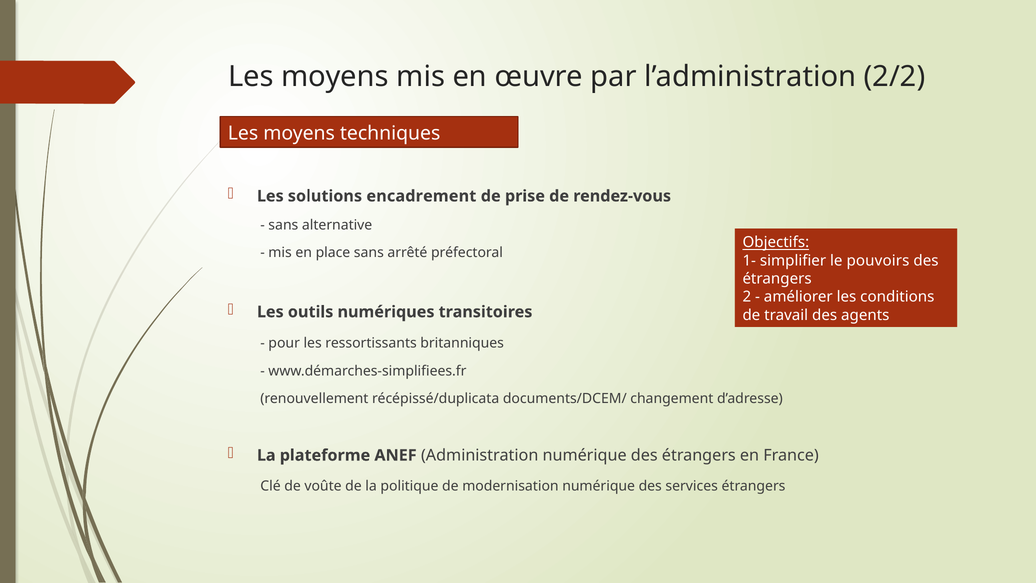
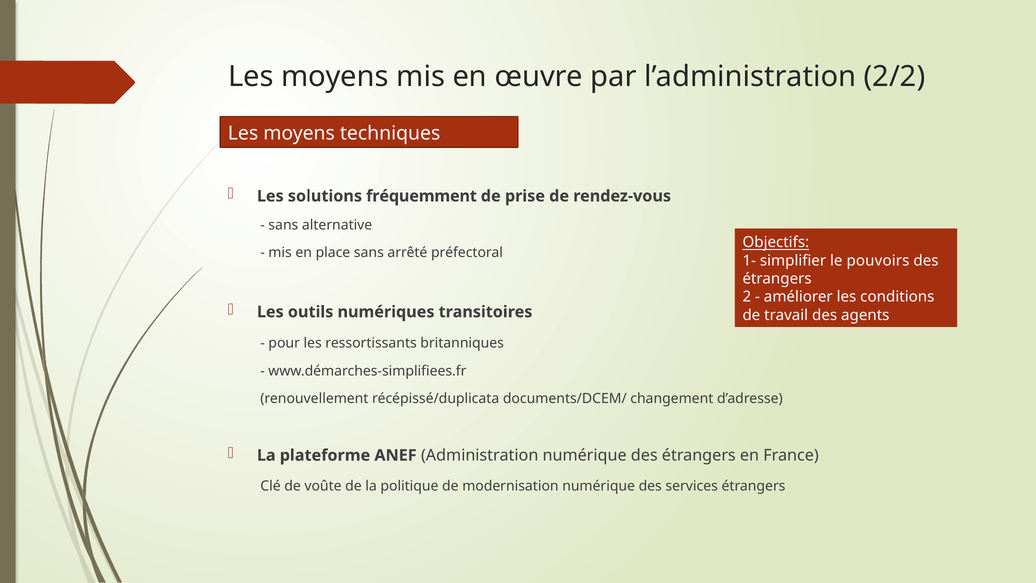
encadrement: encadrement -> fréquemment
